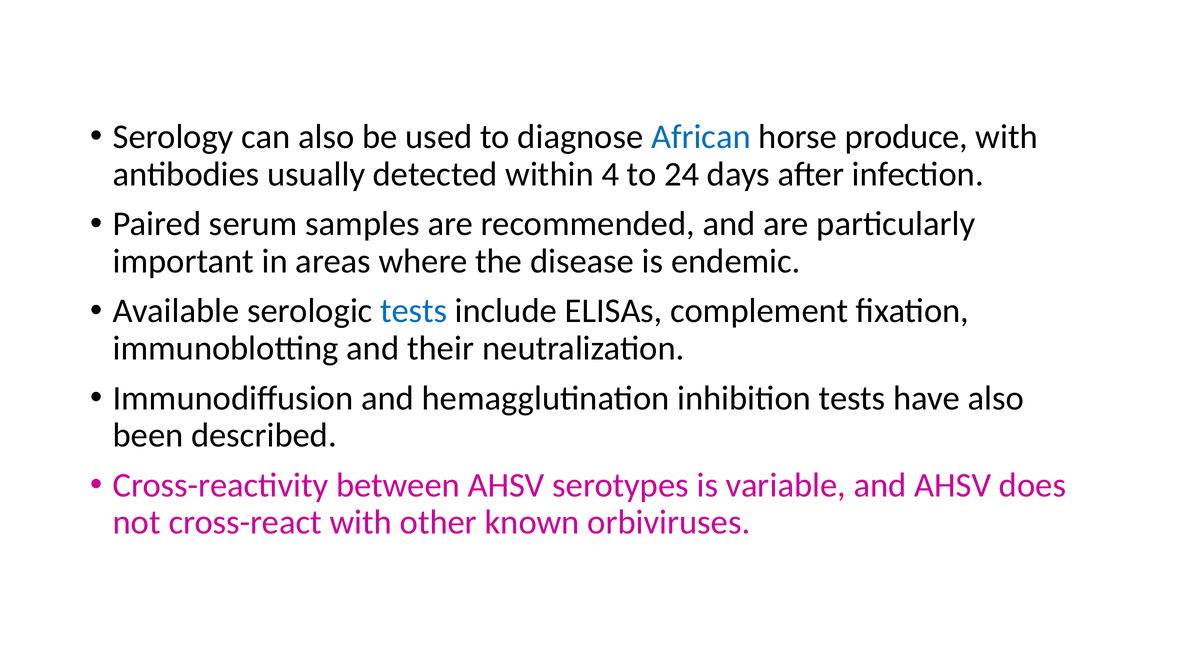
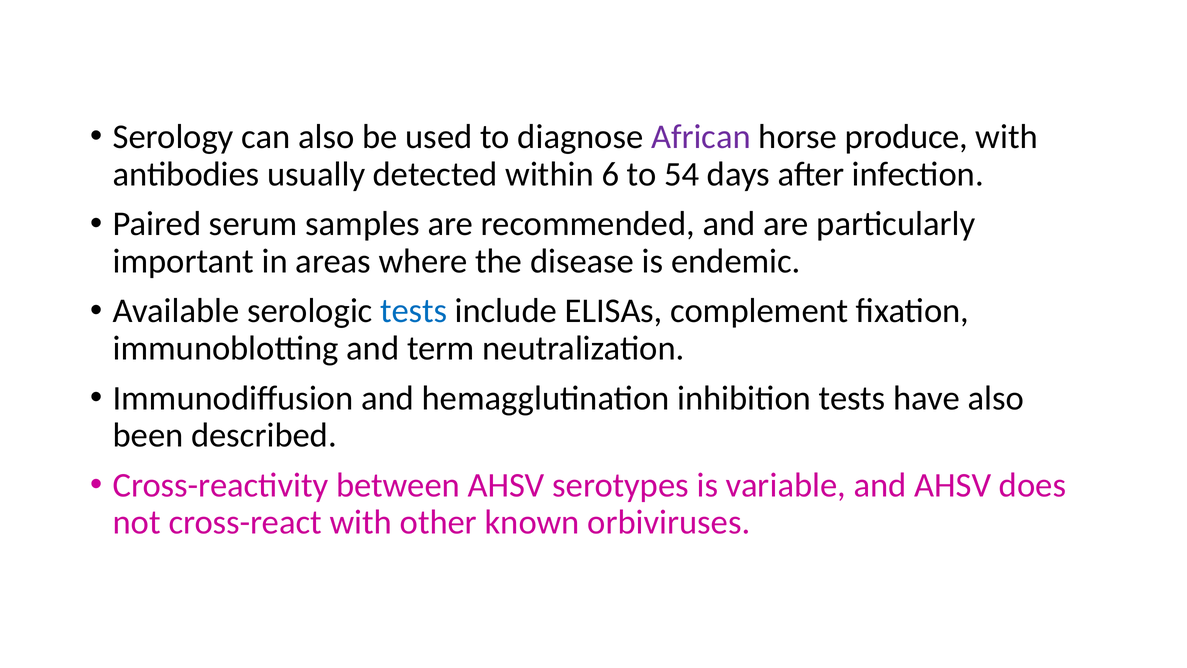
African colour: blue -> purple
4: 4 -> 6
24: 24 -> 54
their: their -> term
